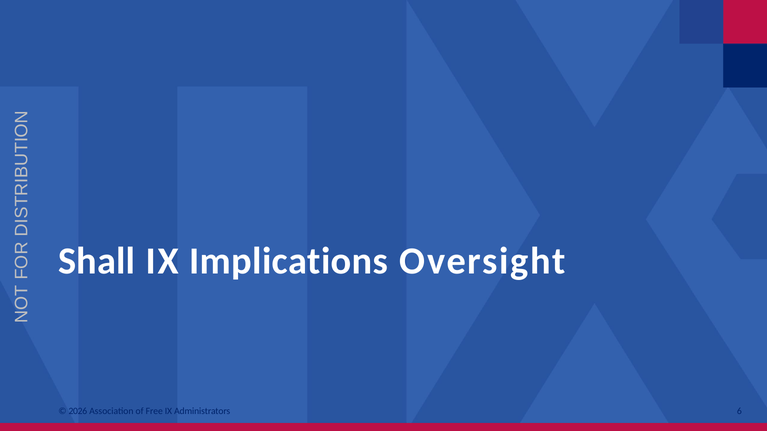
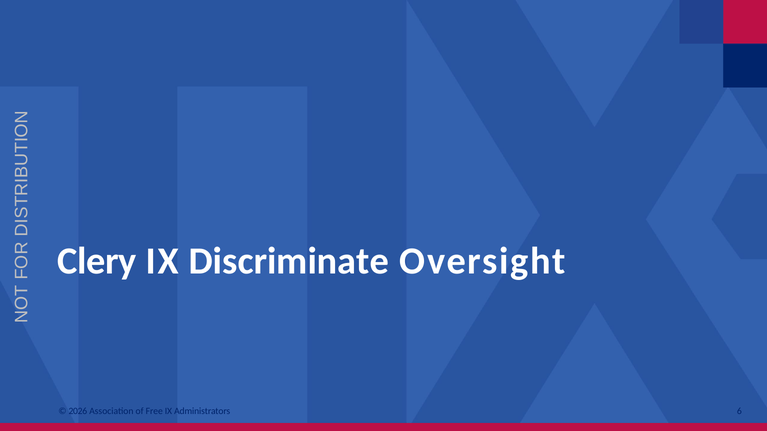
Shall: Shall -> Clery
Implications: Implications -> Discriminate
